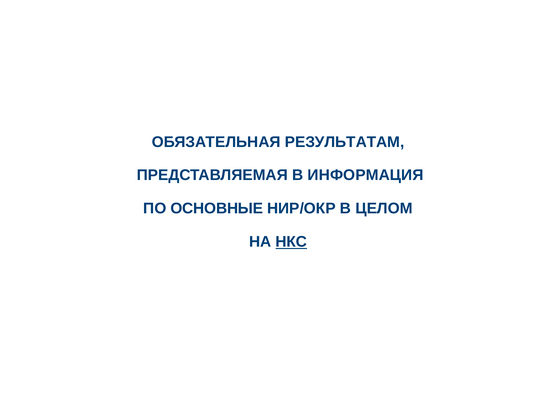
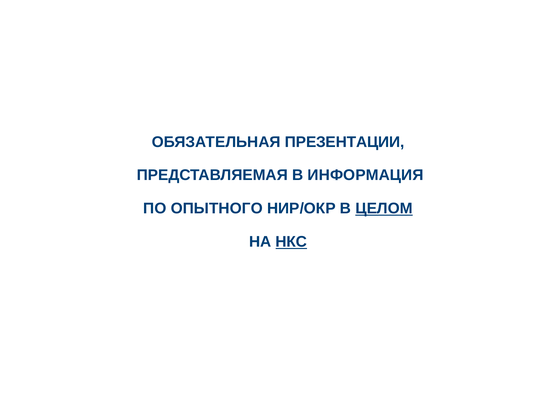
РЕЗУЛЬТАТАМ: РЕЗУЛЬТАТАМ -> ПРЕЗЕНТАЦИИ
ОСНОВНЫЕ: ОСНОВНЫЕ -> ОПЫТНОГО
ЦЕЛОМ underline: none -> present
